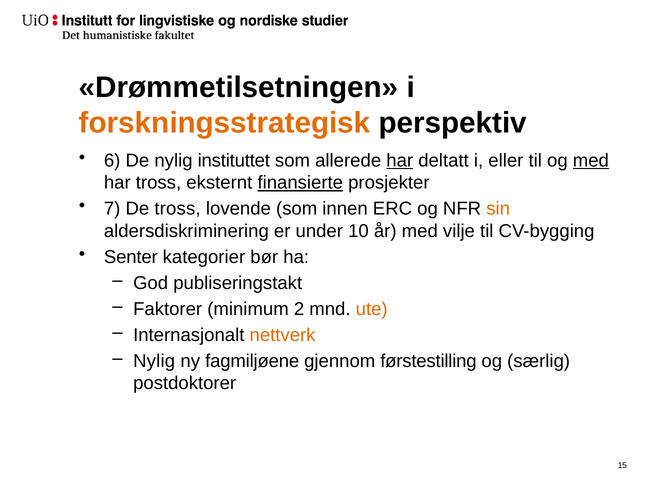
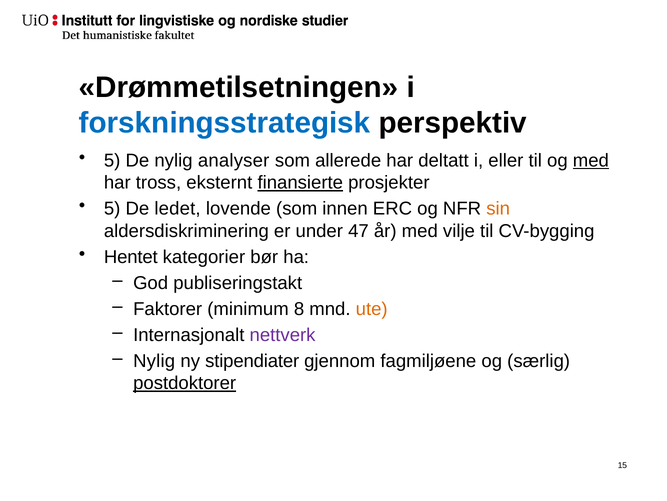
forskningsstrategisk colour: orange -> blue
6 at (112, 160): 6 -> 5
instituttet: instituttet -> analyser
har at (400, 160) underline: present -> none
7 at (112, 208): 7 -> 5
De tross: tross -> ledet
10: 10 -> 47
Senter: Senter -> Hentet
2: 2 -> 8
nettverk colour: orange -> purple
fagmiljøene: fagmiljøene -> stipendiater
førstestilling: førstestilling -> fagmiljøene
postdoktorer underline: none -> present
